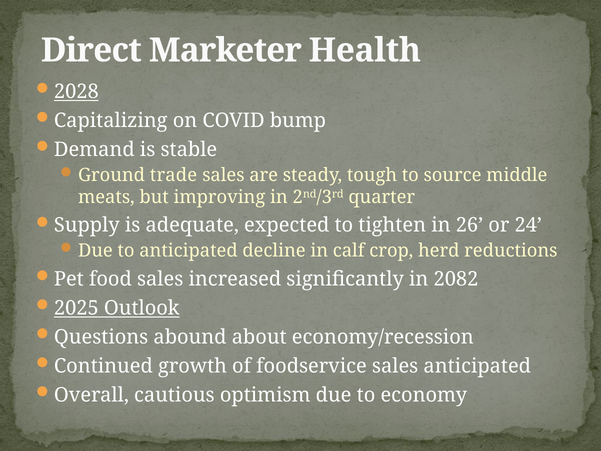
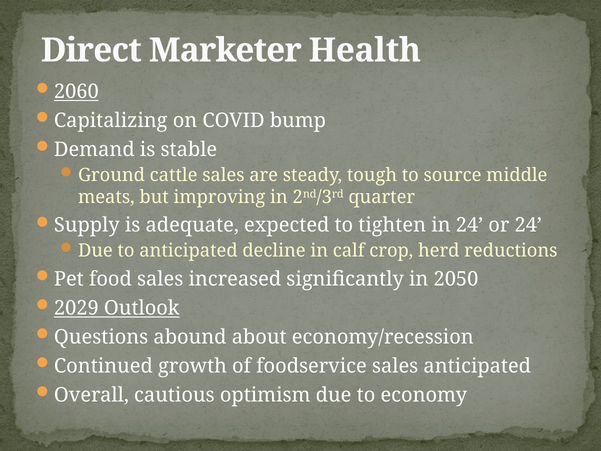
2028: 2028 -> 2060
trade: trade -> cattle
in 26: 26 -> 24
2082: 2082 -> 2050
2025: 2025 -> 2029
